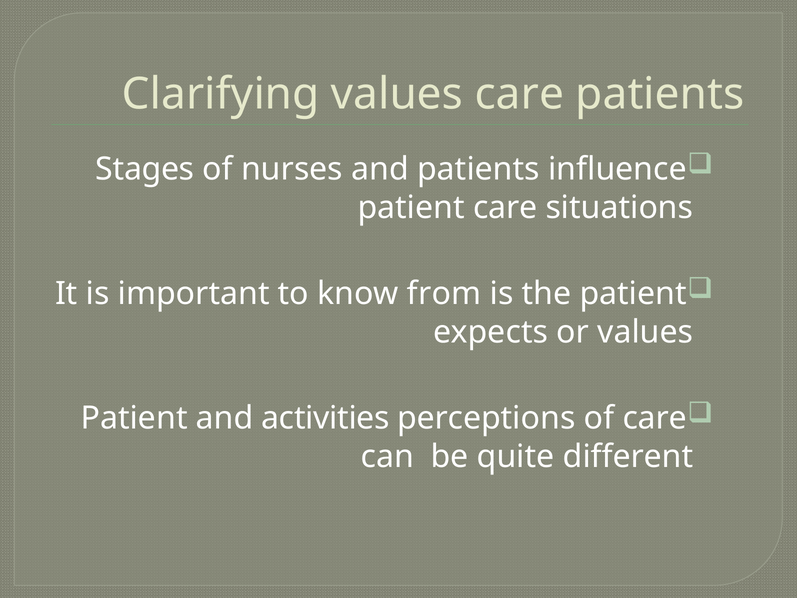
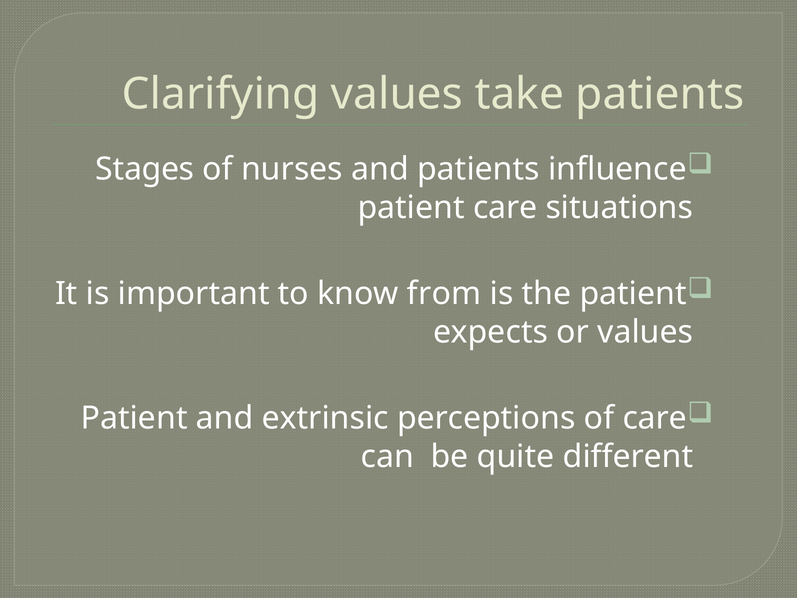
values care: care -> take
activities: activities -> extrinsic
